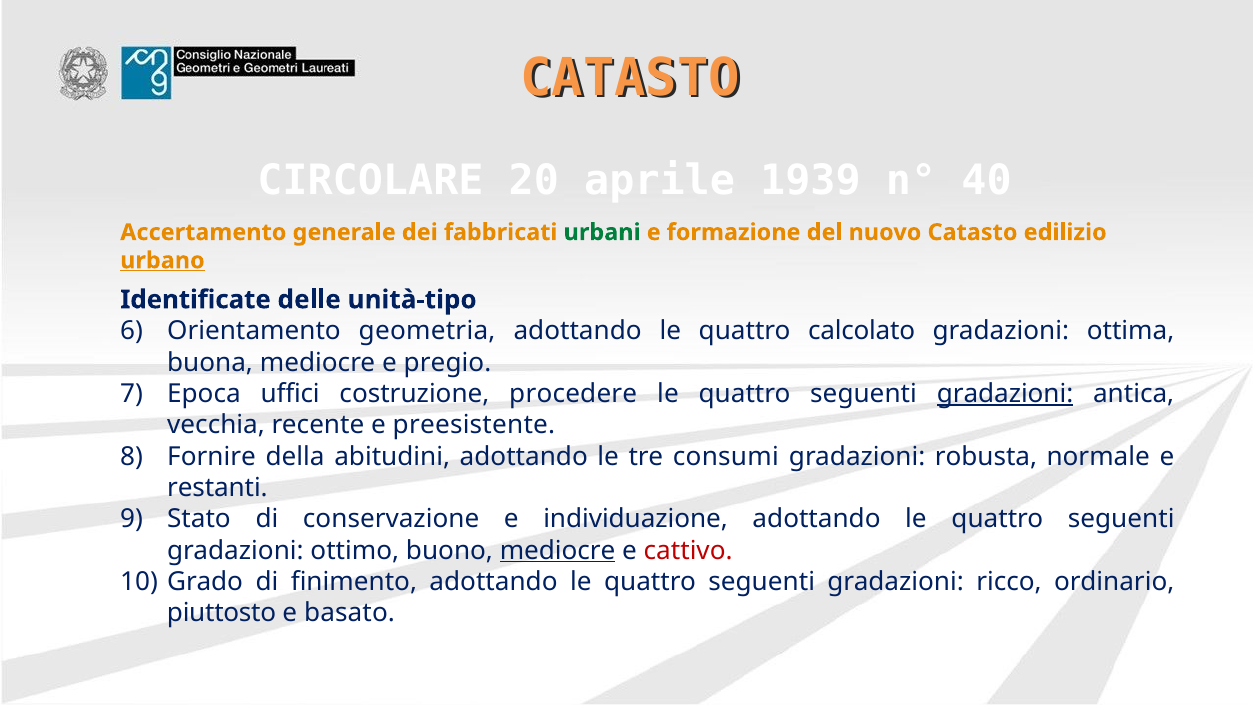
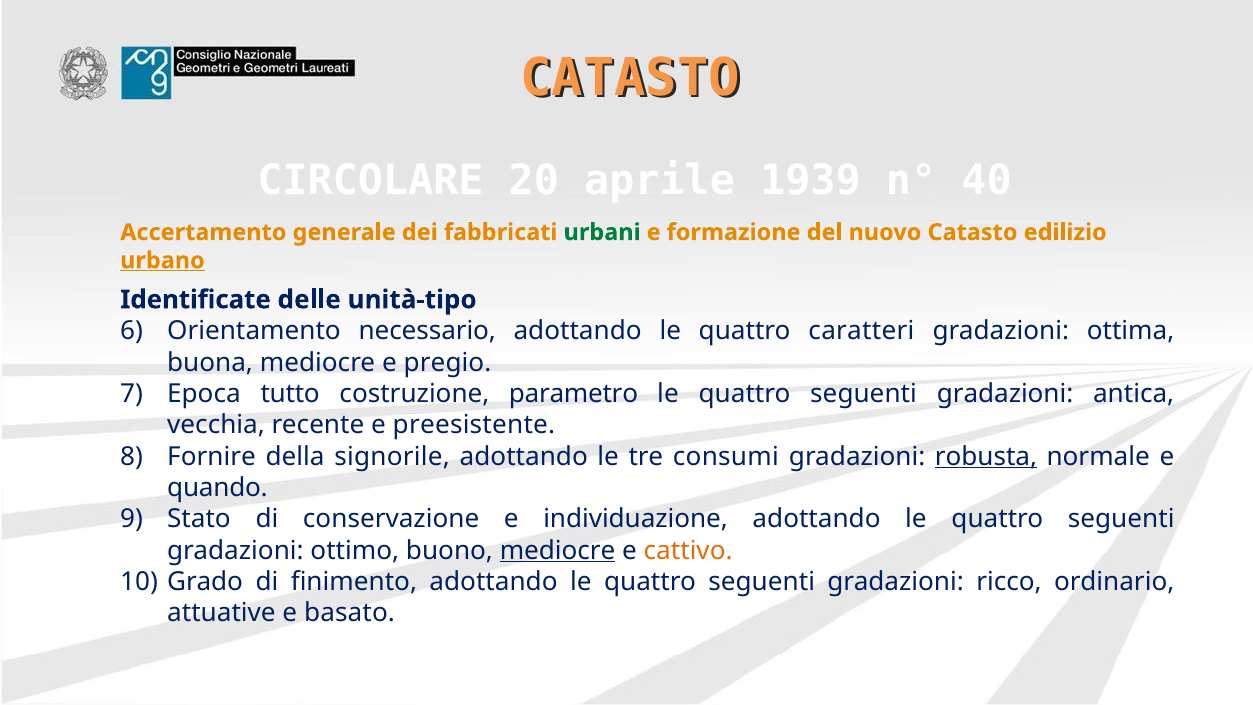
geometria: geometria -> necessario
calcolato: calcolato -> caratteri
uffici: uffici -> tutto
procedere: procedere -> parametro
gradazioni at (1005, 394) underline: present -> none
abitudini: abitudini -> signorile
robusta underline: none -> present
restanti: restanti -> quando
cattivo colour: red -> orange
piuttosto: piuttosto -> attuative
